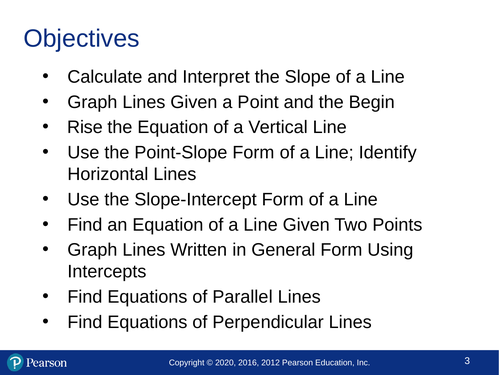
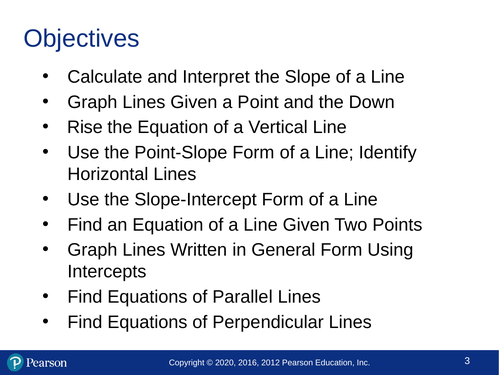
Begin: Begin -> Down
